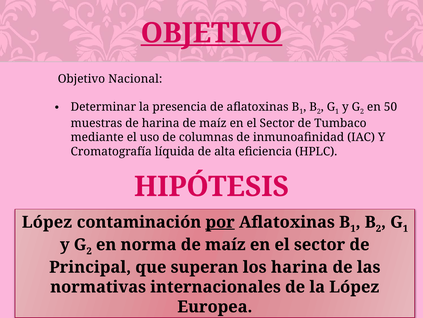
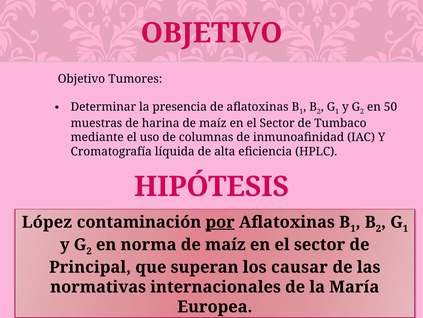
OBJETIVO at (212, 33) underline: present -> none
Nacional: Nacional -> Tumores
los harina: harina -> causar
la López: López -> María
